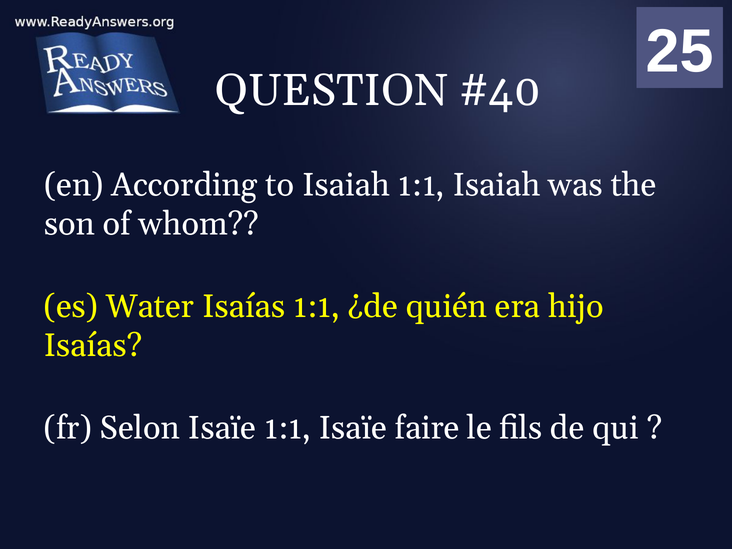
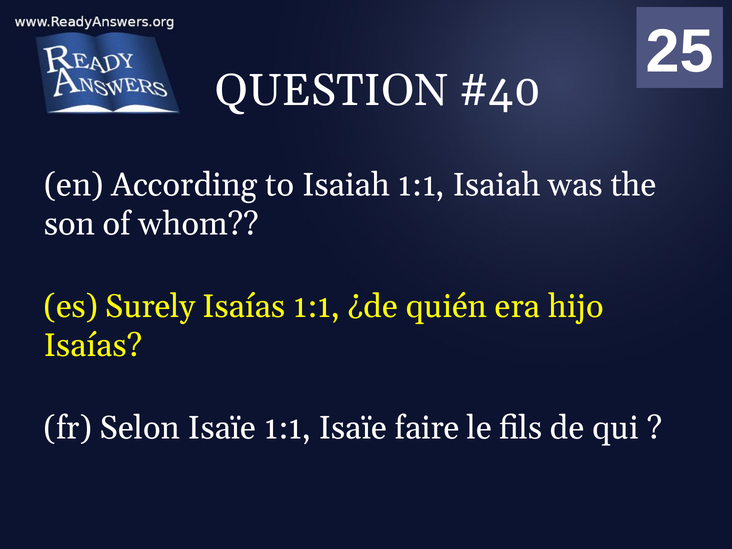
Water: Water -> Surely
